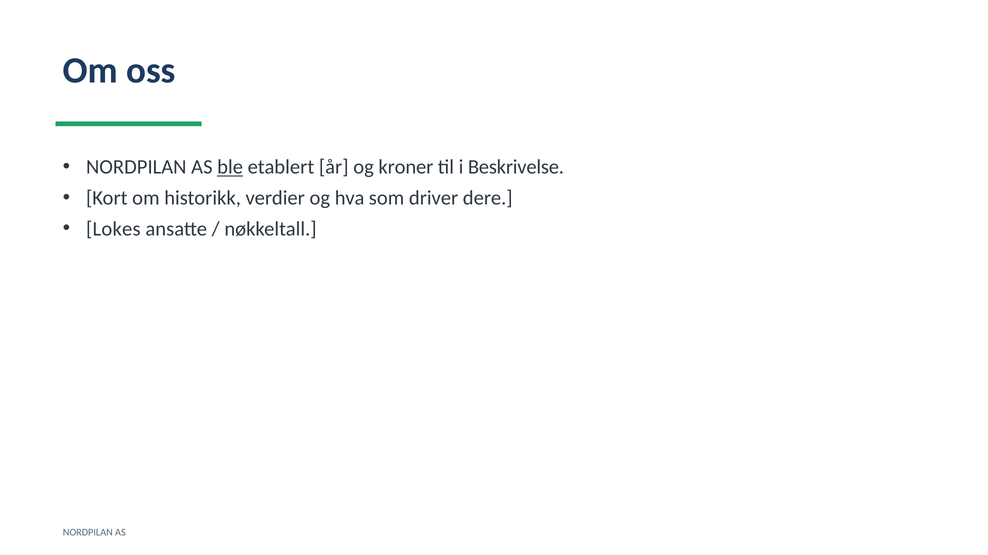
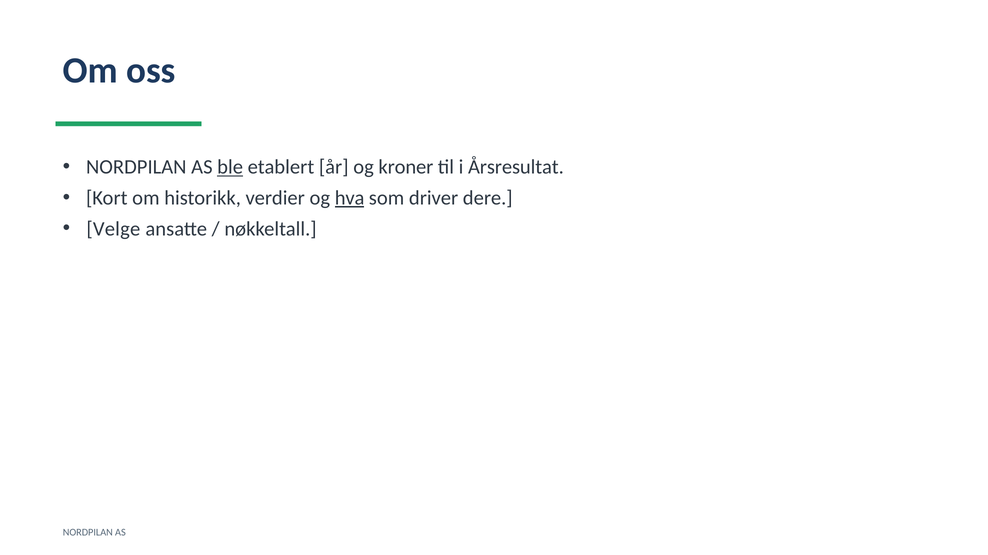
Beskrivelse: Beskrivelse -> Årsresultat
hva underline: none -> present
Lokes: Lokes -> Velge
